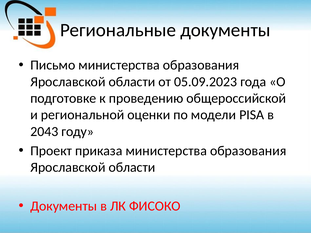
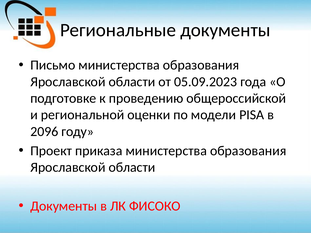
2043: 2043 -> 2096
